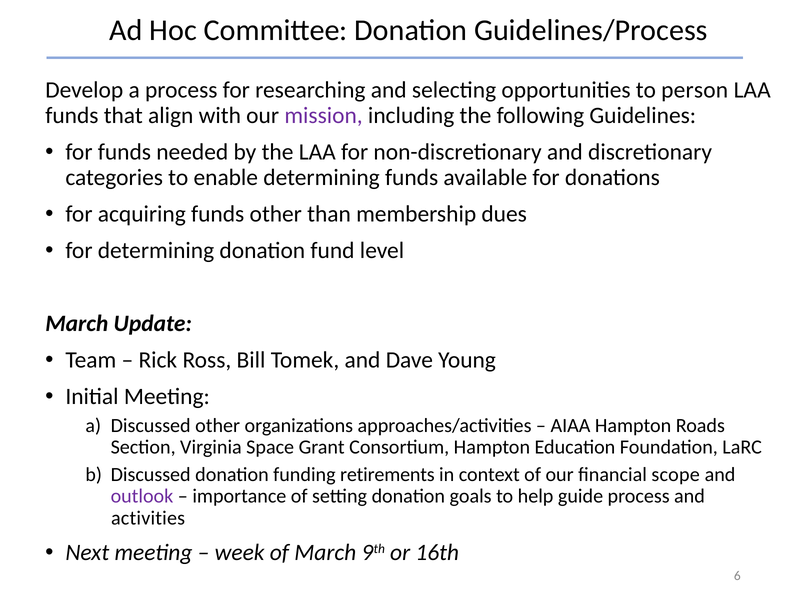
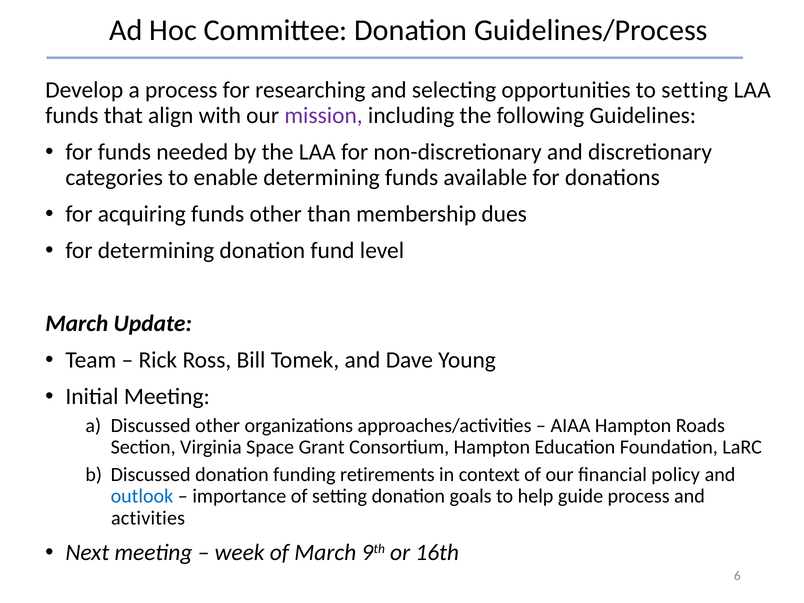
to person: person -> setting
scope: scope -> policy
outlook colour: purple -> blue
